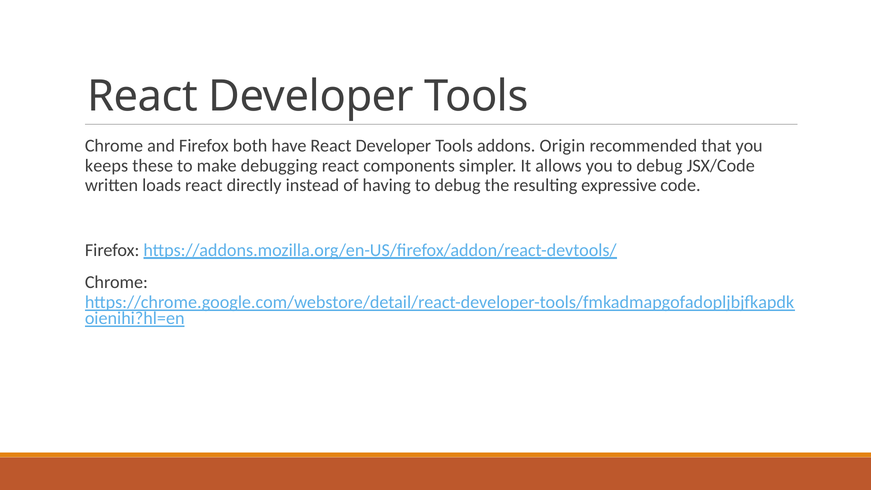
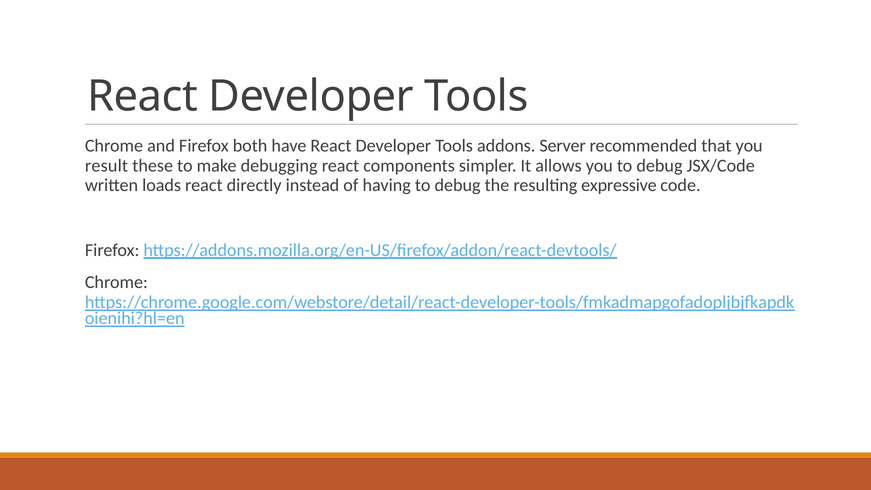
Origin: Origin -> Server
keeps: keeps -> result
